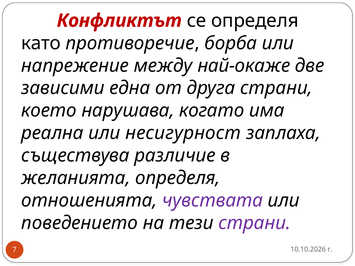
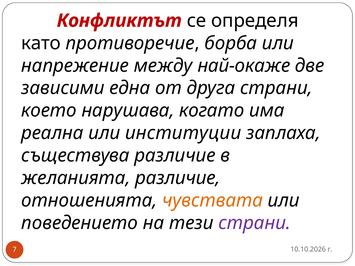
несигурност: несигурност -> институции
желанията определя: определя -> различие
чувствата colour: purple -> orange
